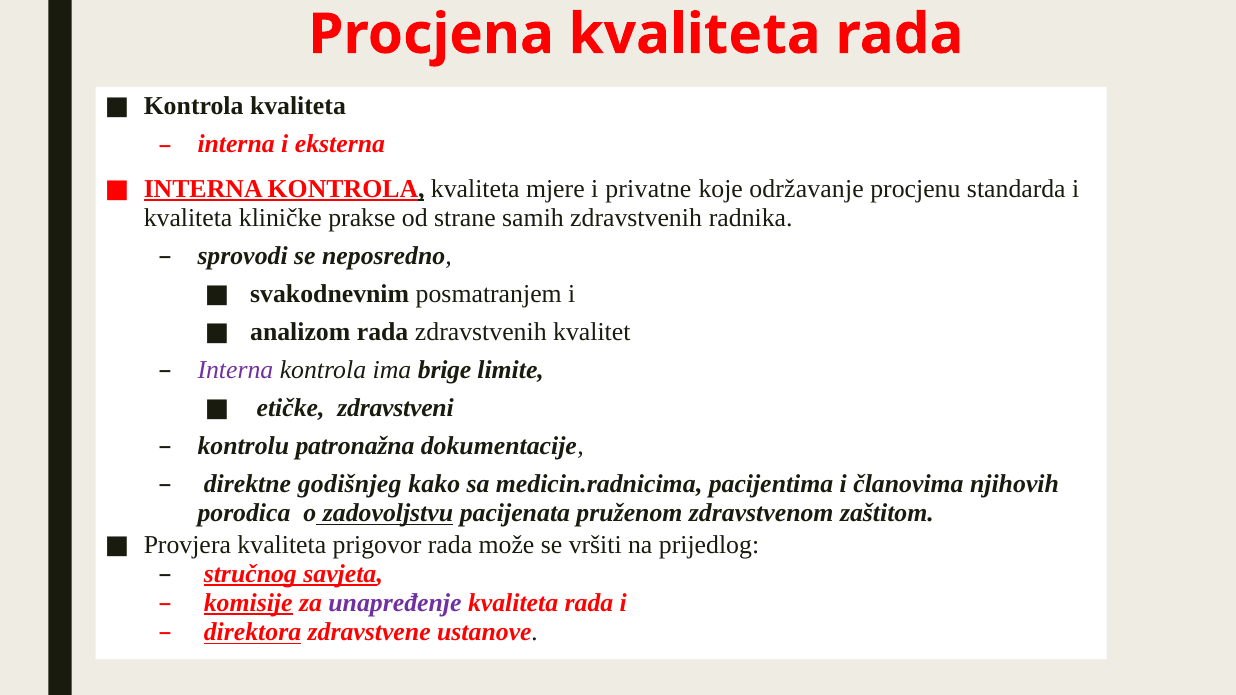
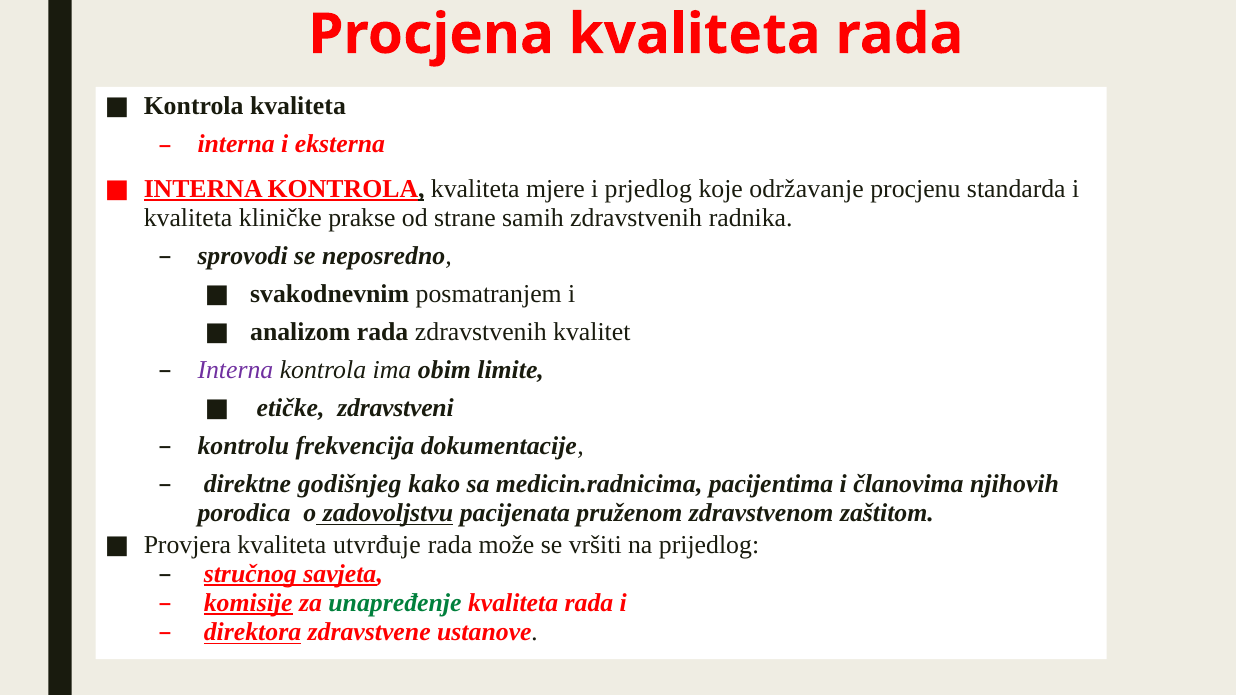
privatne: privatne -> prjedlog
brige: brige -> obim
patronažna: patronažna -> frekvencija
prigovor: prigovor -> utvrđuje
unapređenje colour: purple -> green
